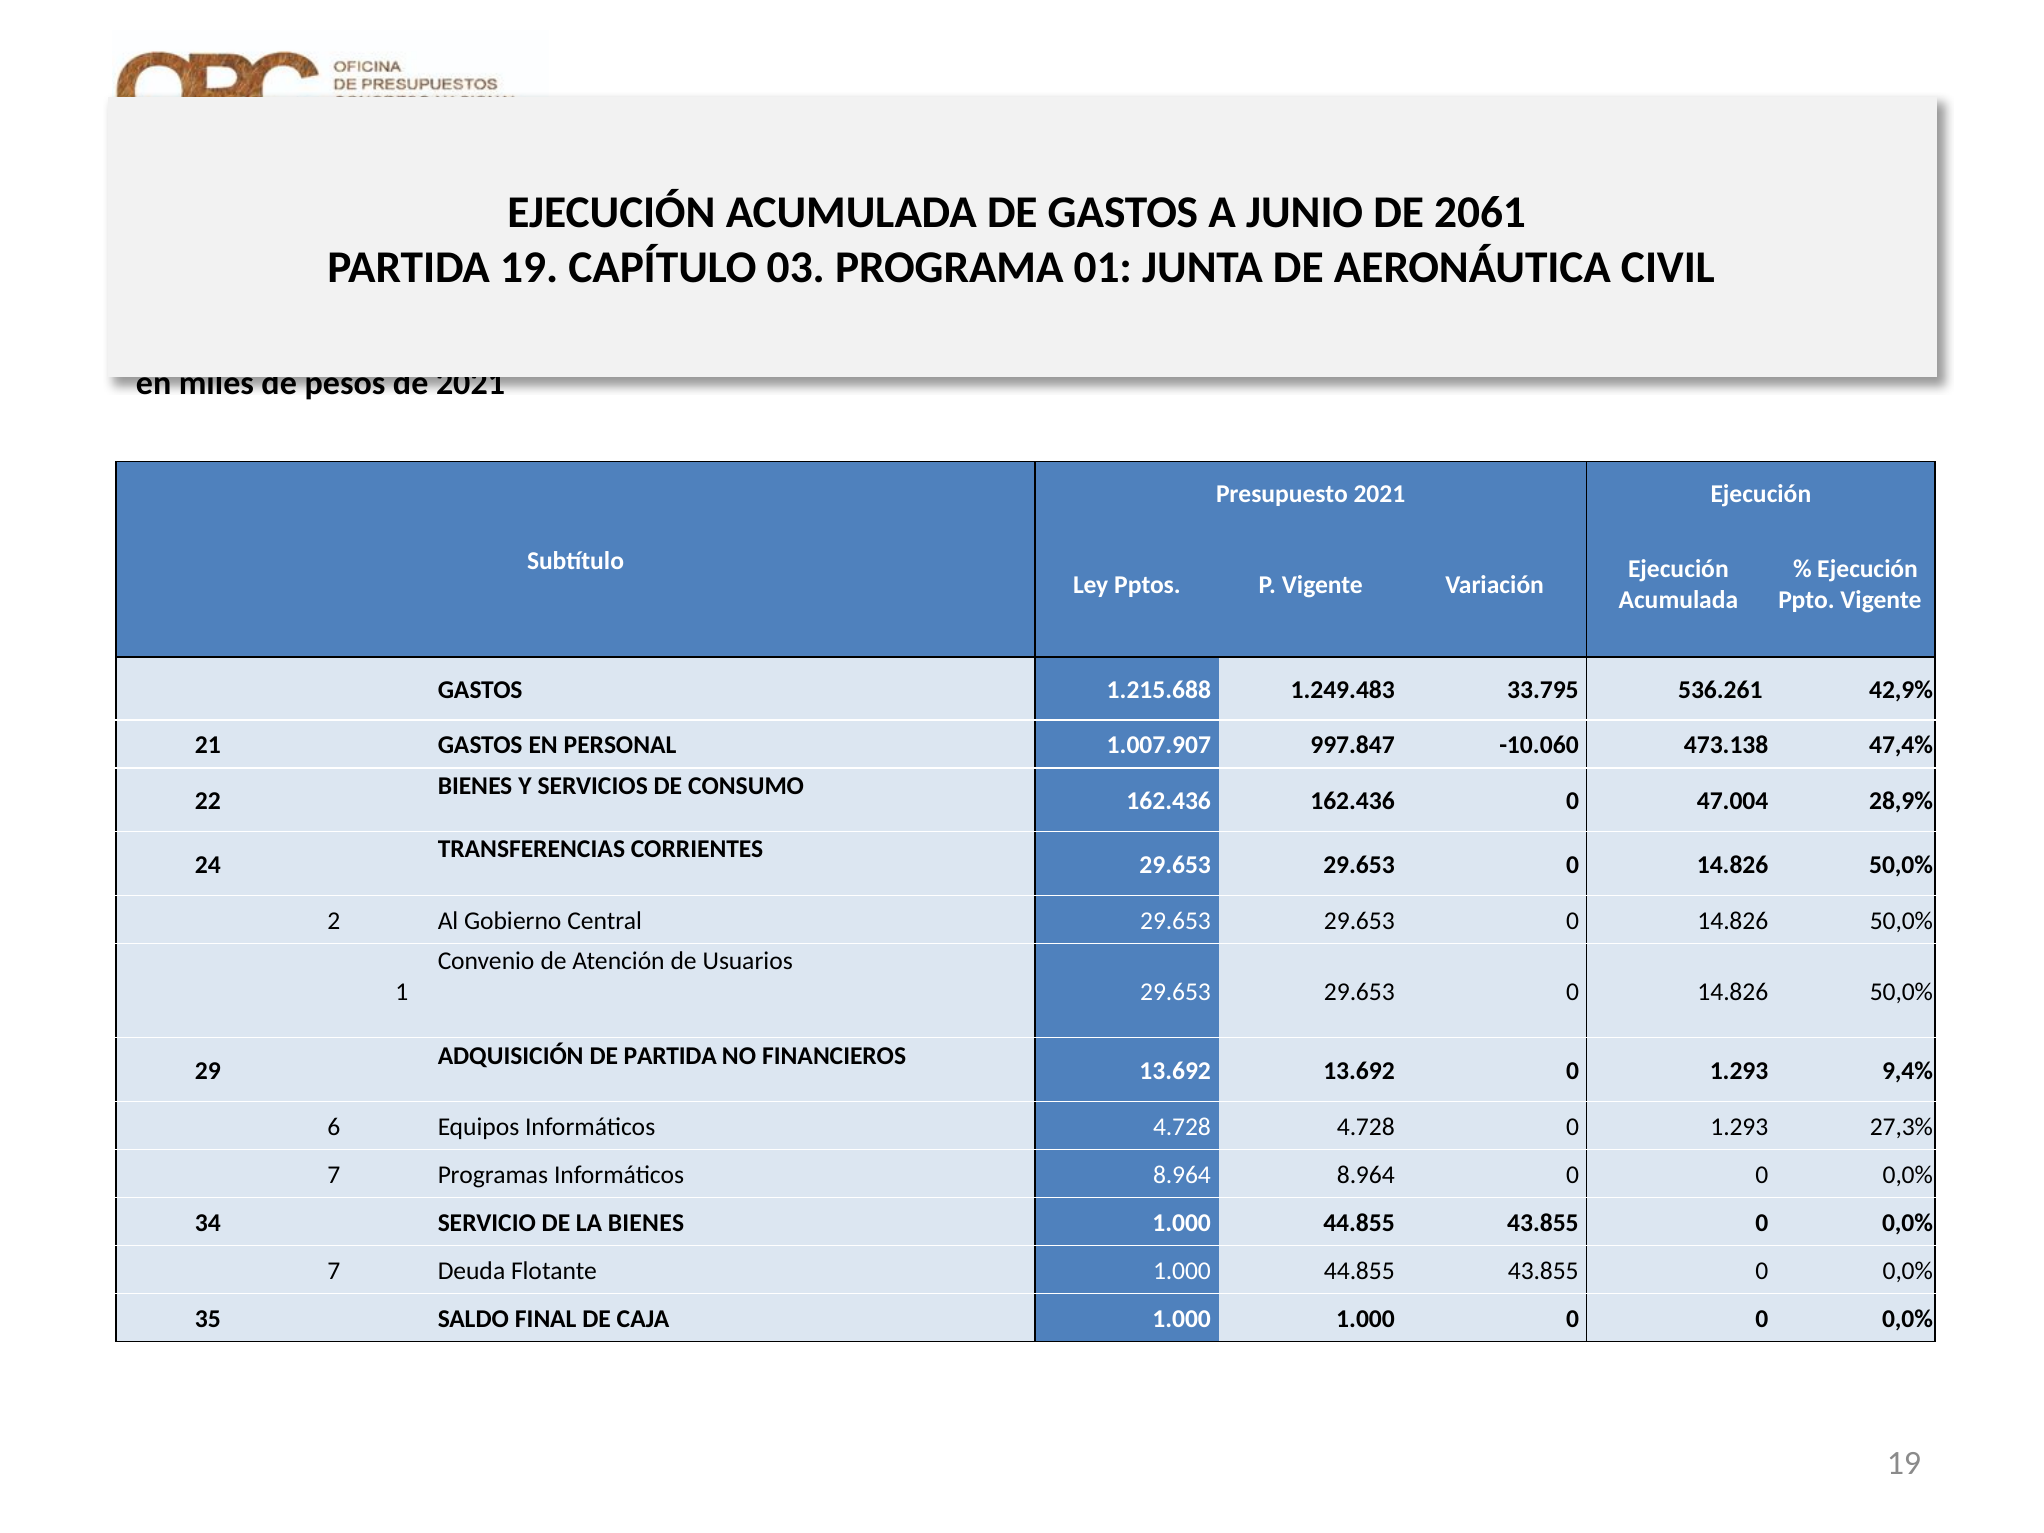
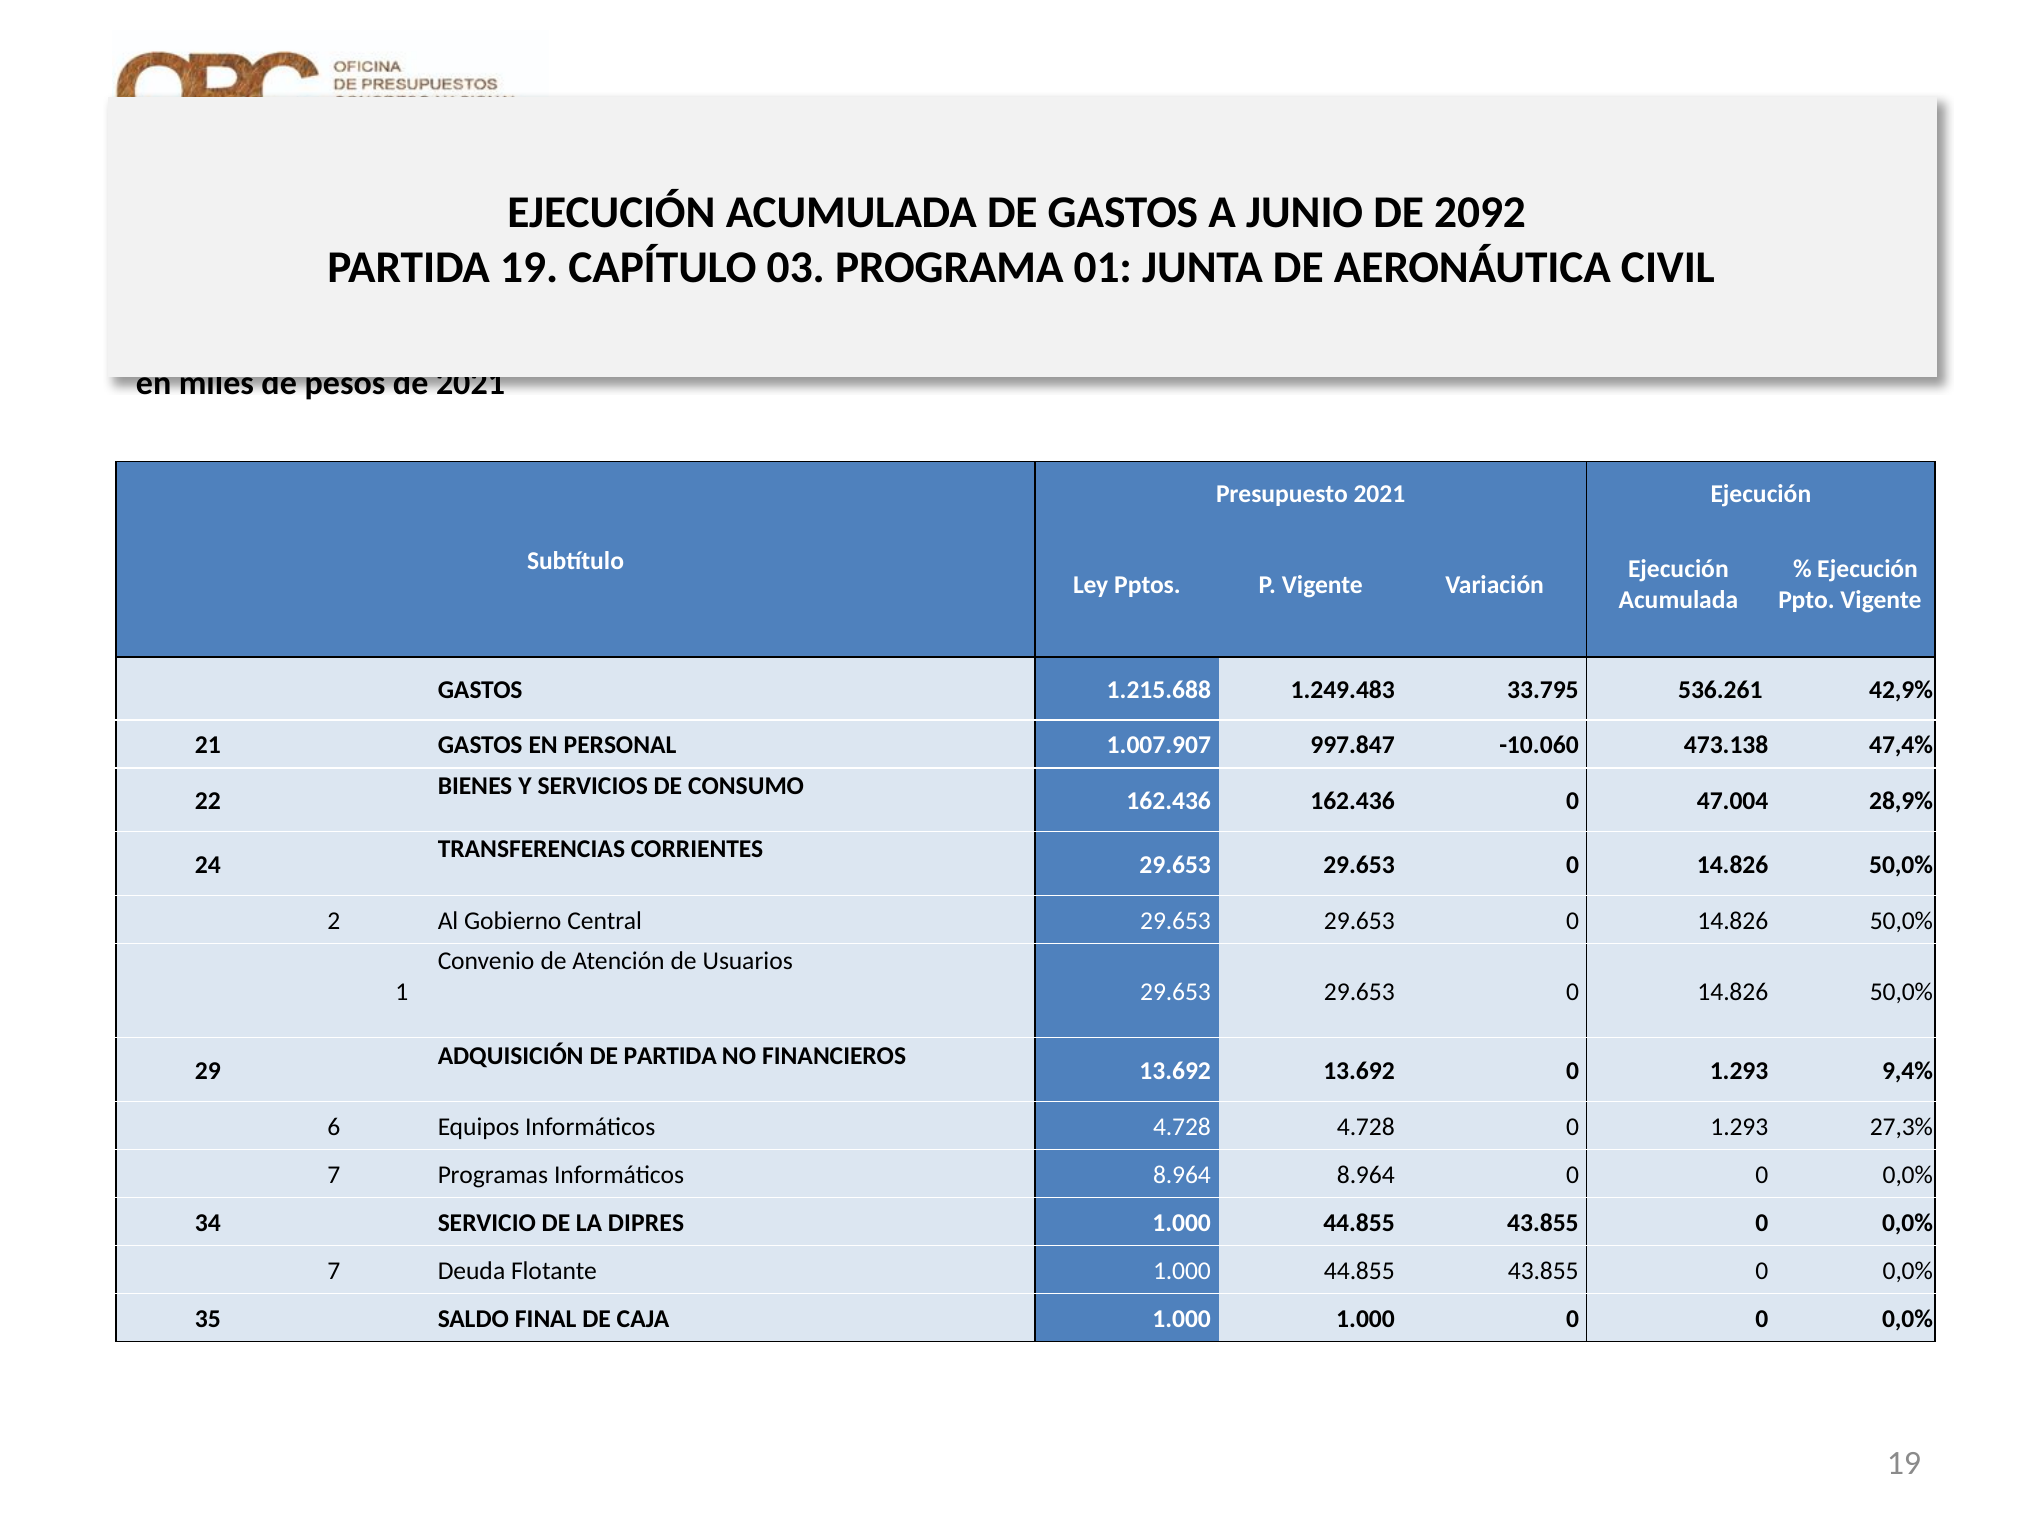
2061: 2061 -> 2092
LA BIENES: BIENES -> DIPRES
